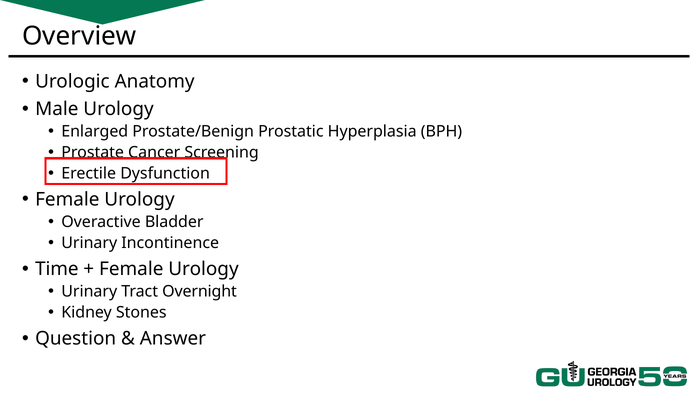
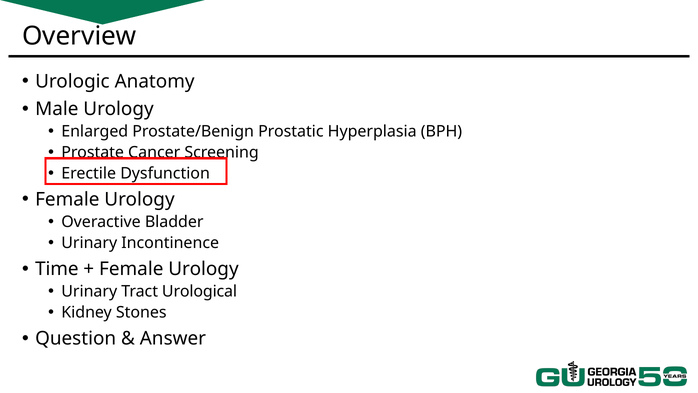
Overnight: Overnight -> Urological
